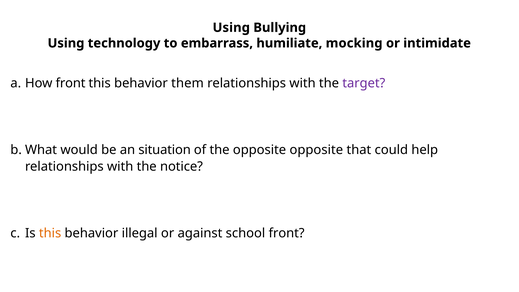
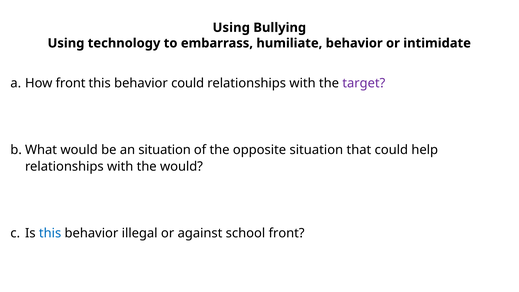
humiliate mocking: mocking -> behavior
behavior them: them -> could
opposite opposite: opposite -> situation
the notice: notice -> would
this at (50, 233) colour: orange -> blue
